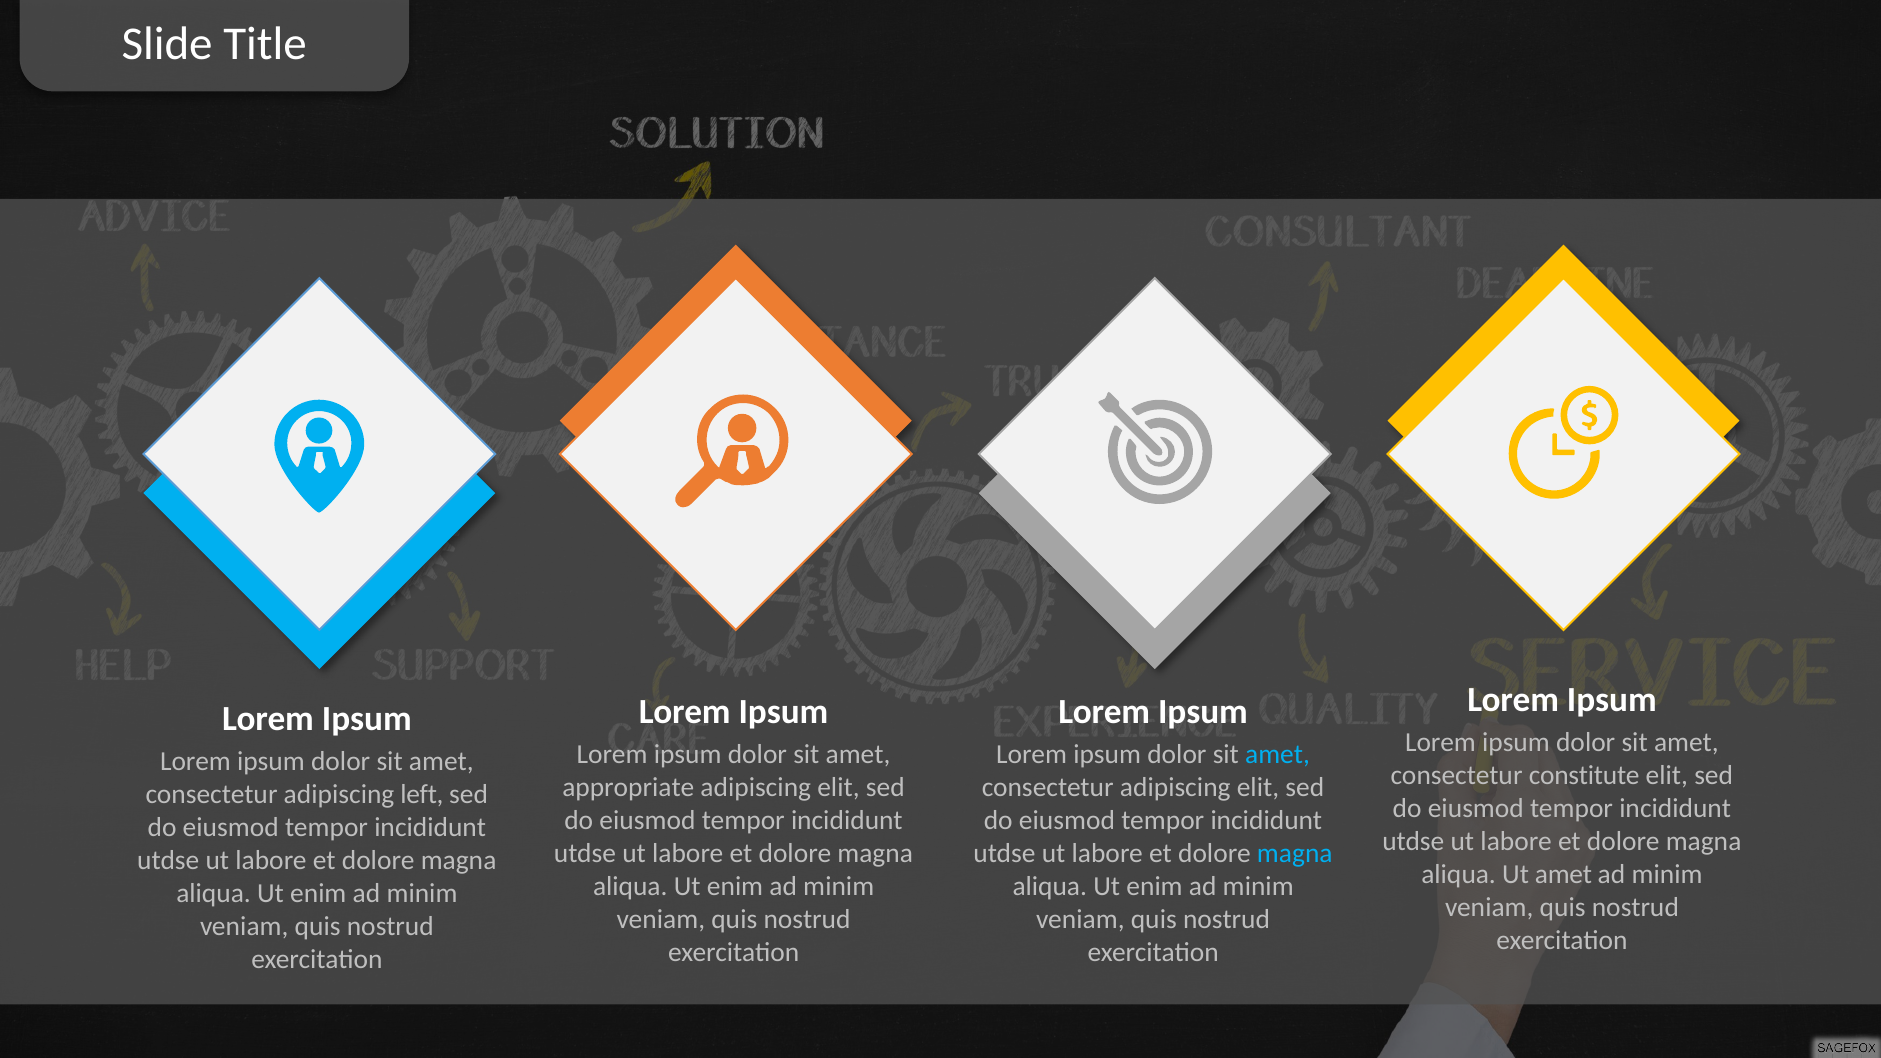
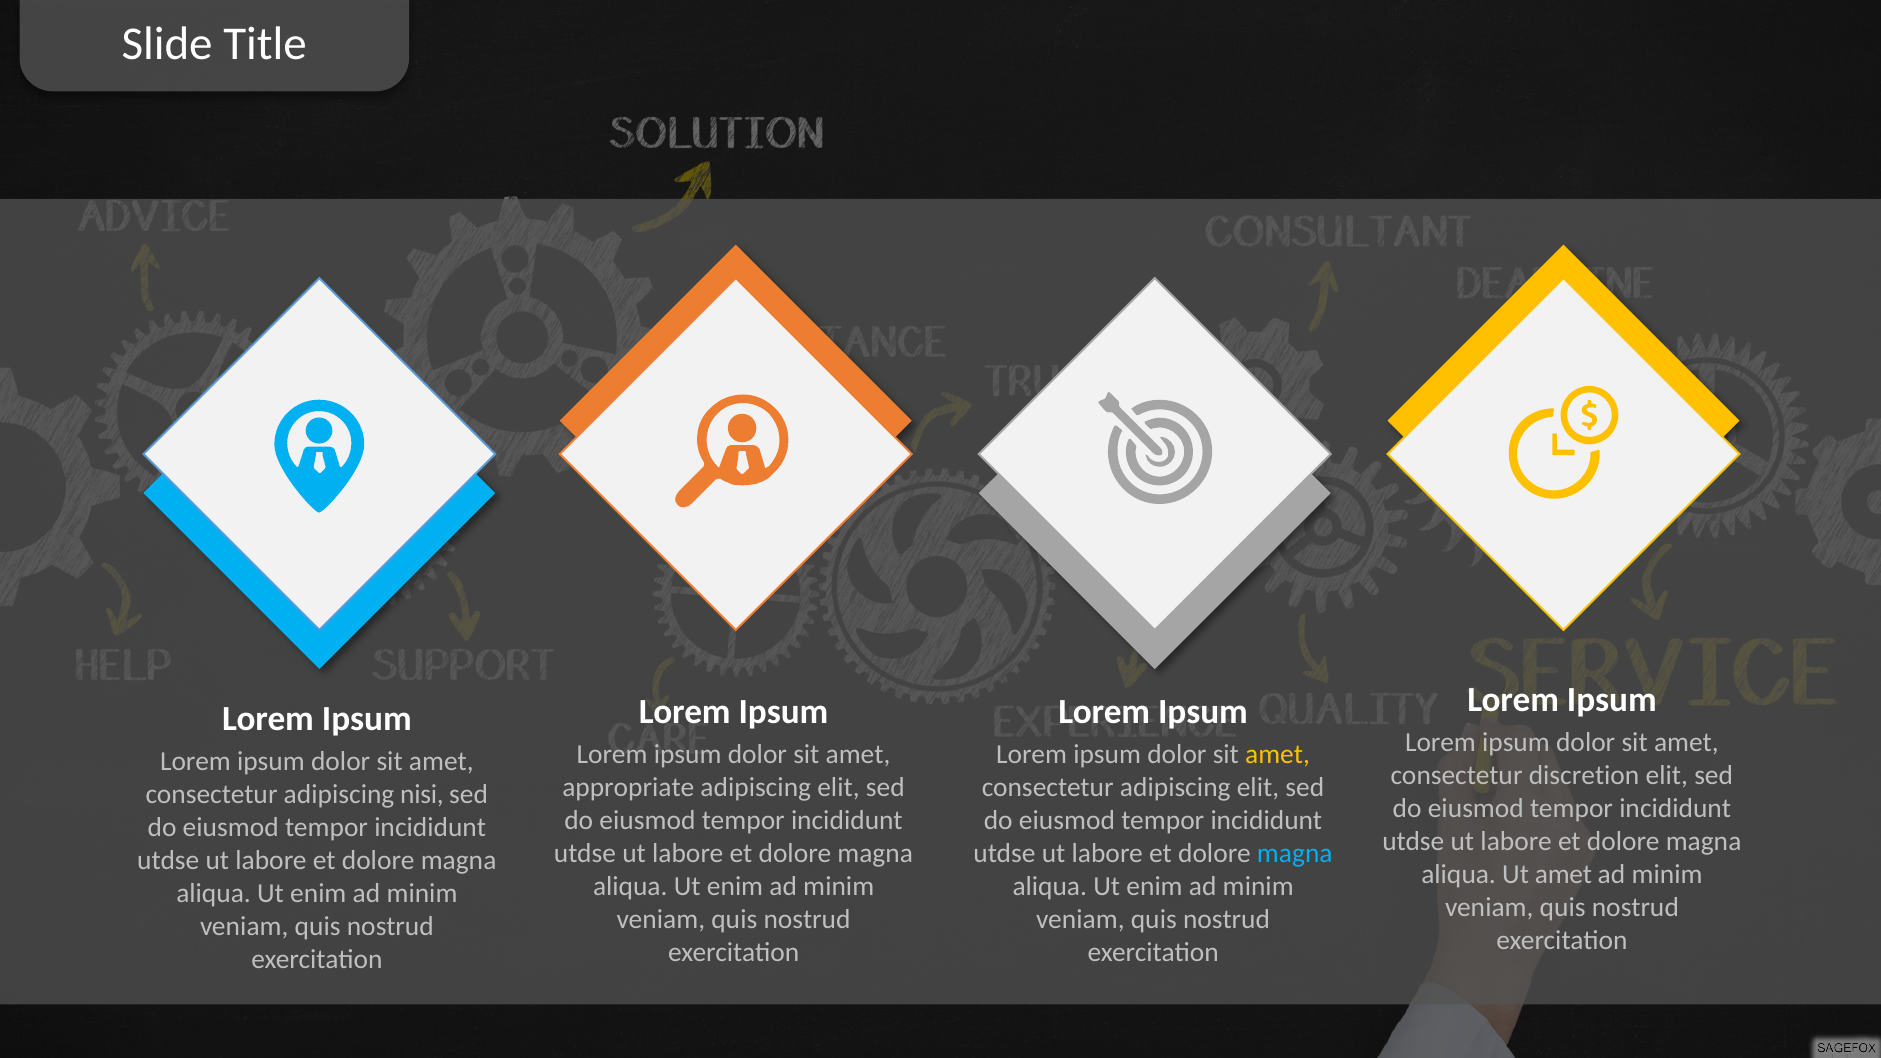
amet at (1278, 755) colour: light blue -> yellow
constitute: constitute -> discretion
left: left -> nisi
